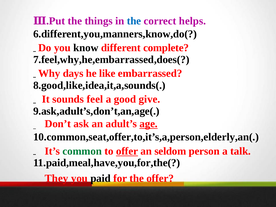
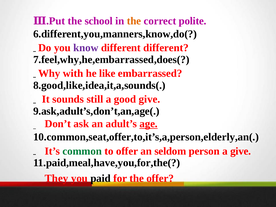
things: things -> school
the at (134, 21) colour: blue -> orange
helps: helps -> polite
know colour: black -> purple
different complete: complete -> different
days: days -> with
feel: feel -> still
offer at (127, 151) underline: present -> none
a talk: talk -> give
